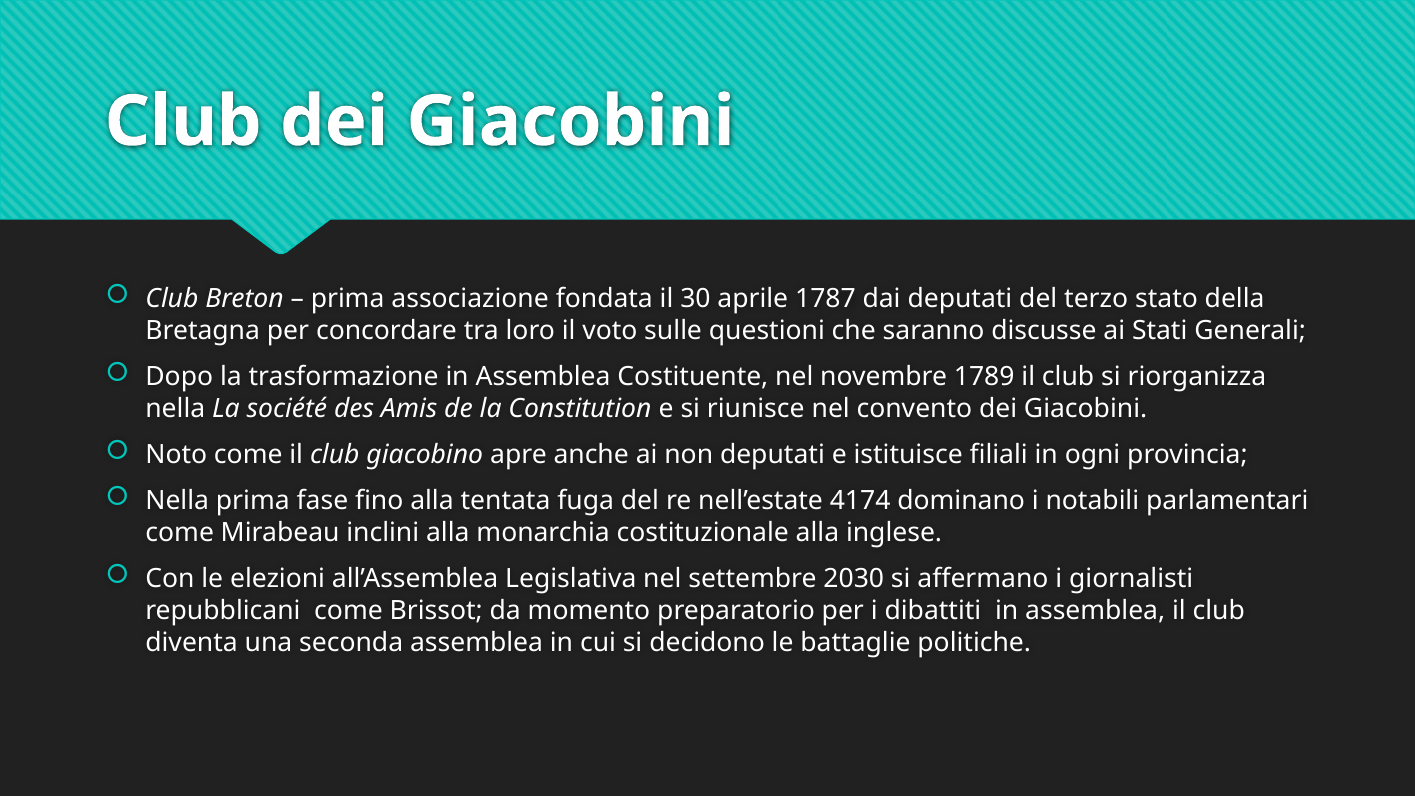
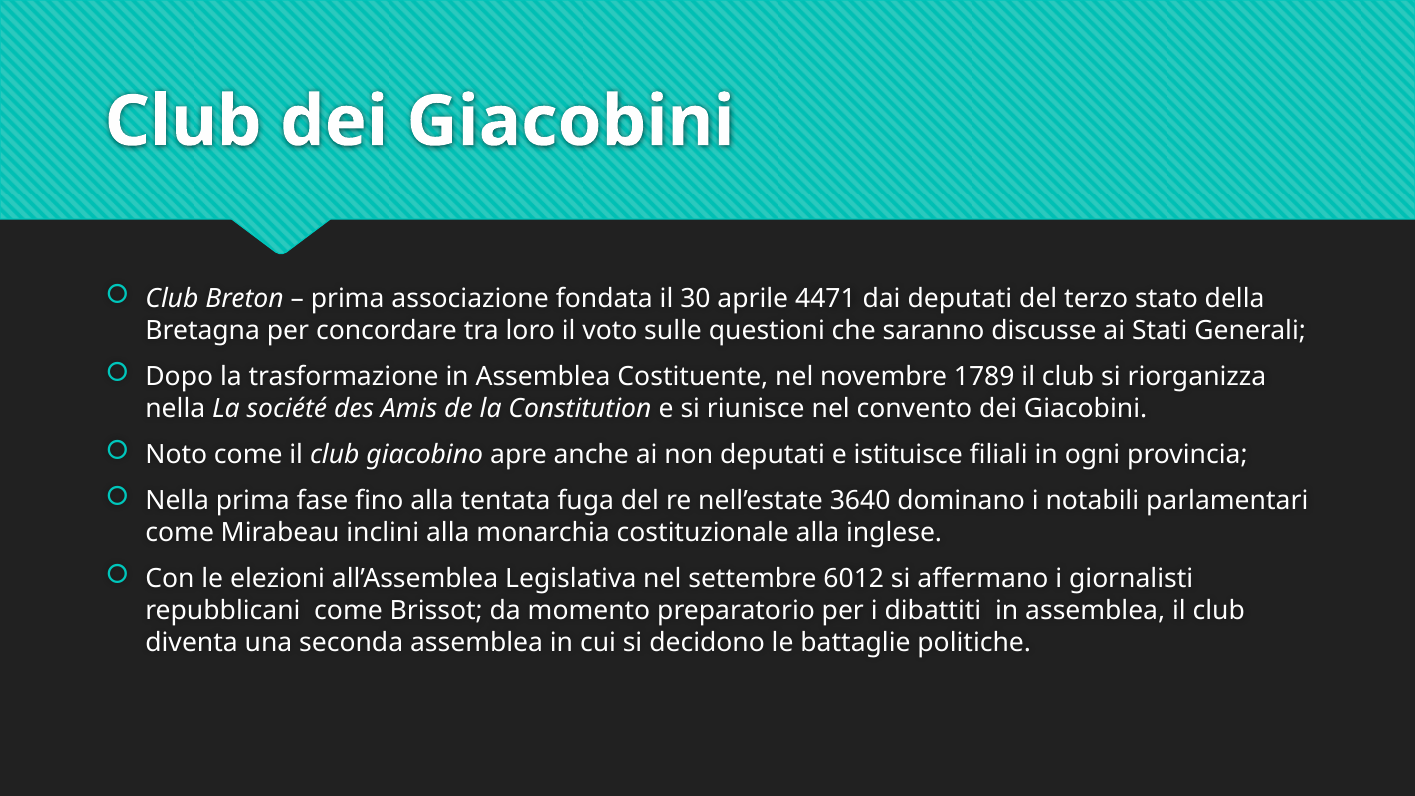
1787: 1787 -> 4471
4174: 4174 -> 3640
2030: 2030 -> 6012
